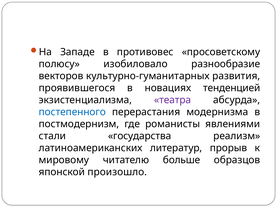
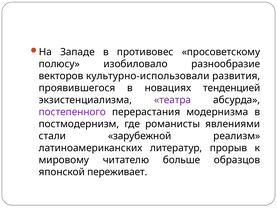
культурно-гуманитарных: культурно-гуманитарных -> культурно-использовали
постепенного colour: blue -> purple
государства: государства -> зарубежной
произошло: произошло -> переживает
